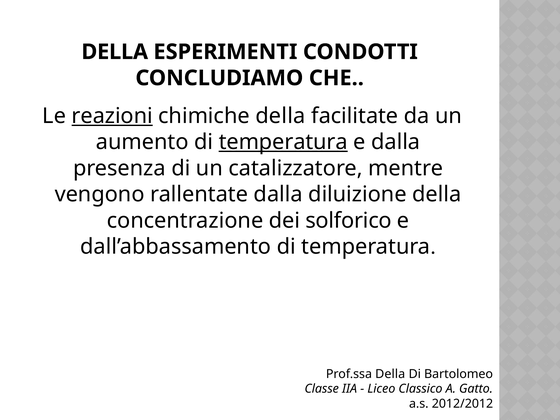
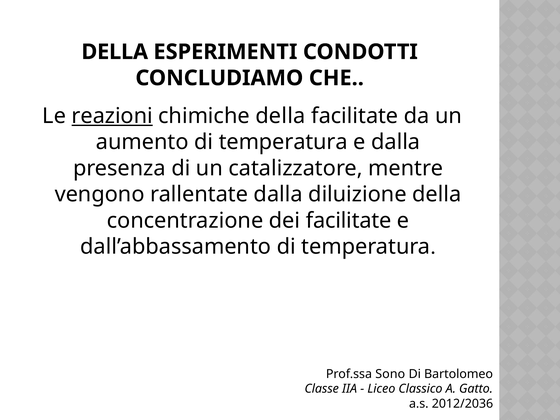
temperatura at (283, 142) underline: present -> none
dei solforico: solforico -> facilitate
Prof.ssa Della: Della -> Sono
2012/2012: 2012/2012 -> 2012/2036
